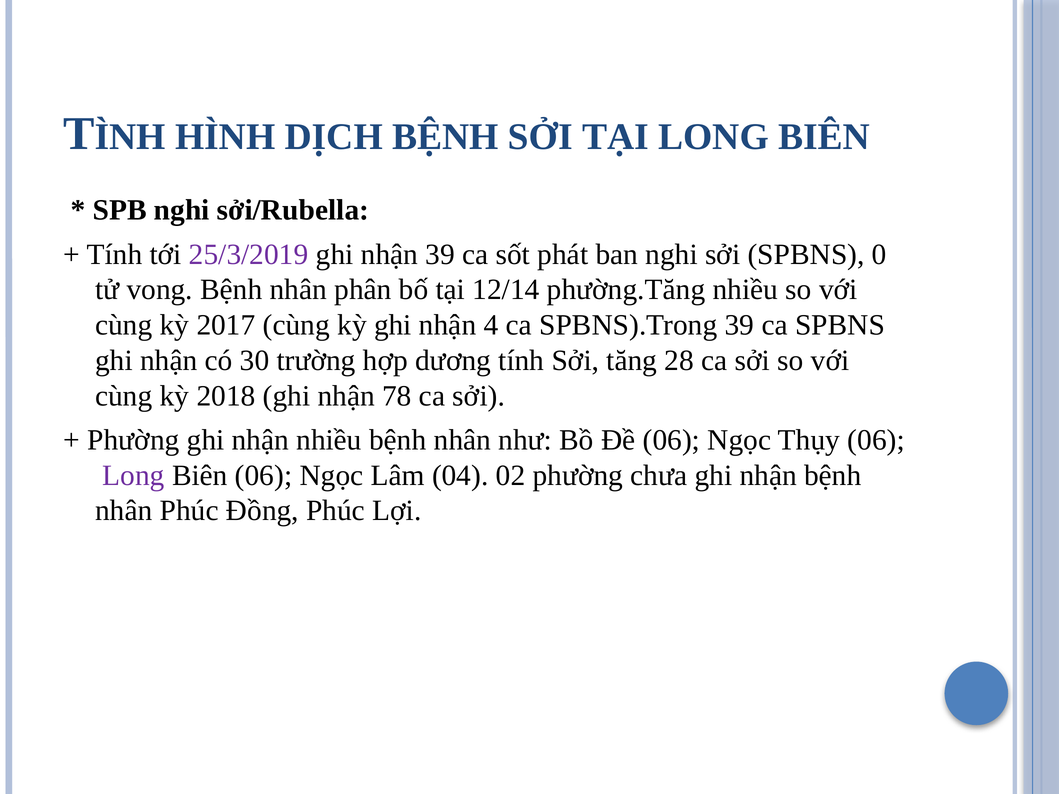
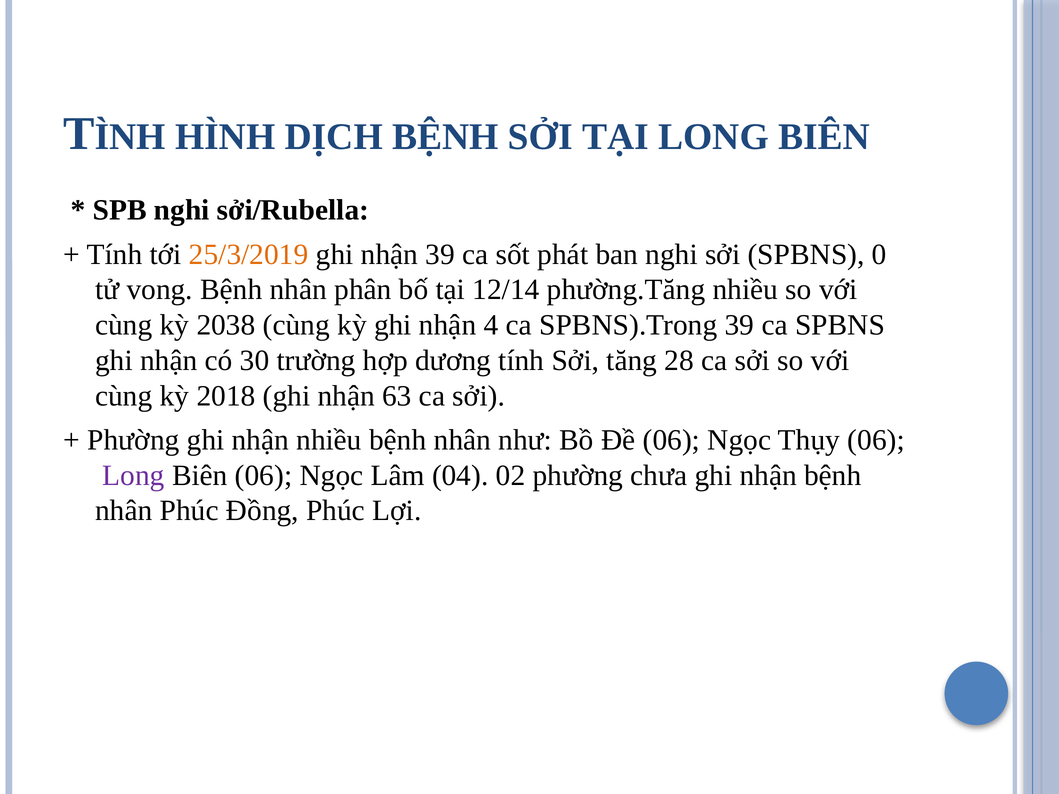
25/3/2019 colour: purple -> orange
2017: 2017 -> 2038
78: 78 -> 63
